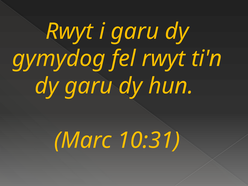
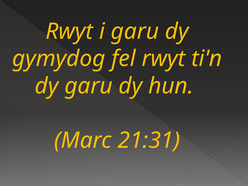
10:31: 10:31 -> 21:31
